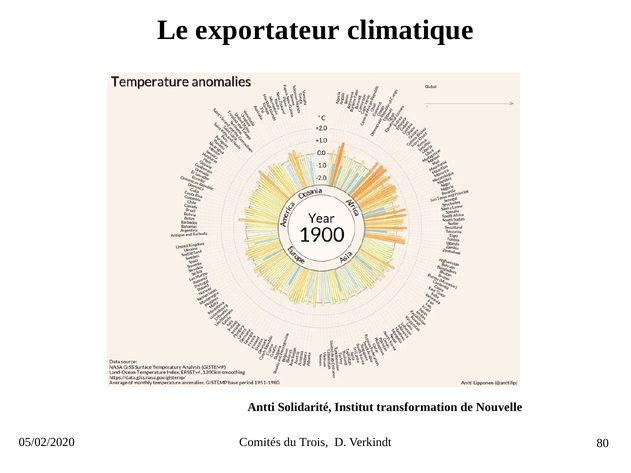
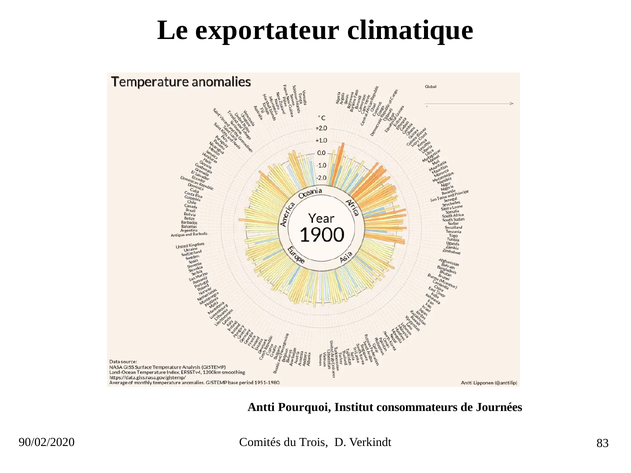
Solidarité: Solidarité -> Pourquoi
transformation: transformation -> consommateurs
Nouvelle: Nouvelle -> Journées
05/02/2020: 05/02/2020 -> 90/02/2020
80: 80 -> 83
